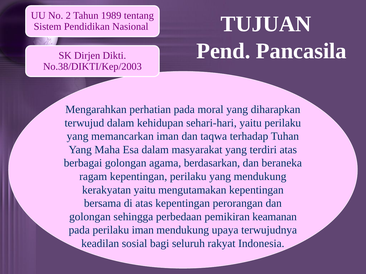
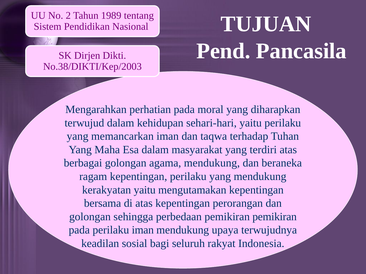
agama berdasarkan: berdasarkan -> mendukung
pemikiran keamanan: keamanan -> pemikiran
